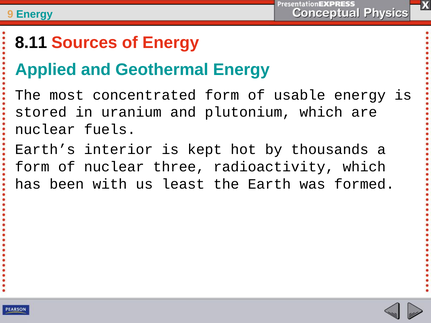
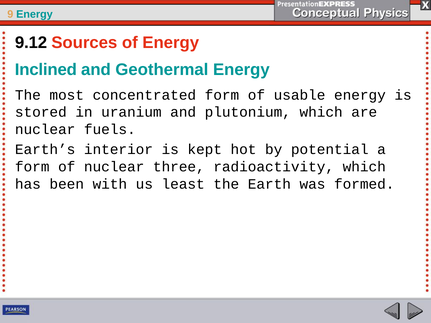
8.11: 8.11 -> 9.12
Applied: Applied -> Inclined
thousands: thousands -> potential
